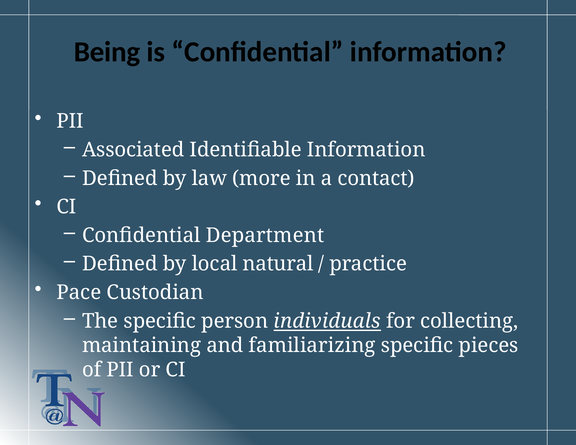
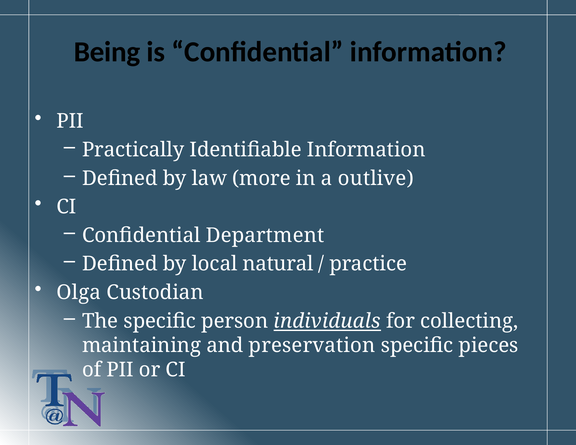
Associated: Associated -> Practically
contact: contact -> outlive
Pace: Pace -> Olga
familiarizing: familiarizing -> preservation
